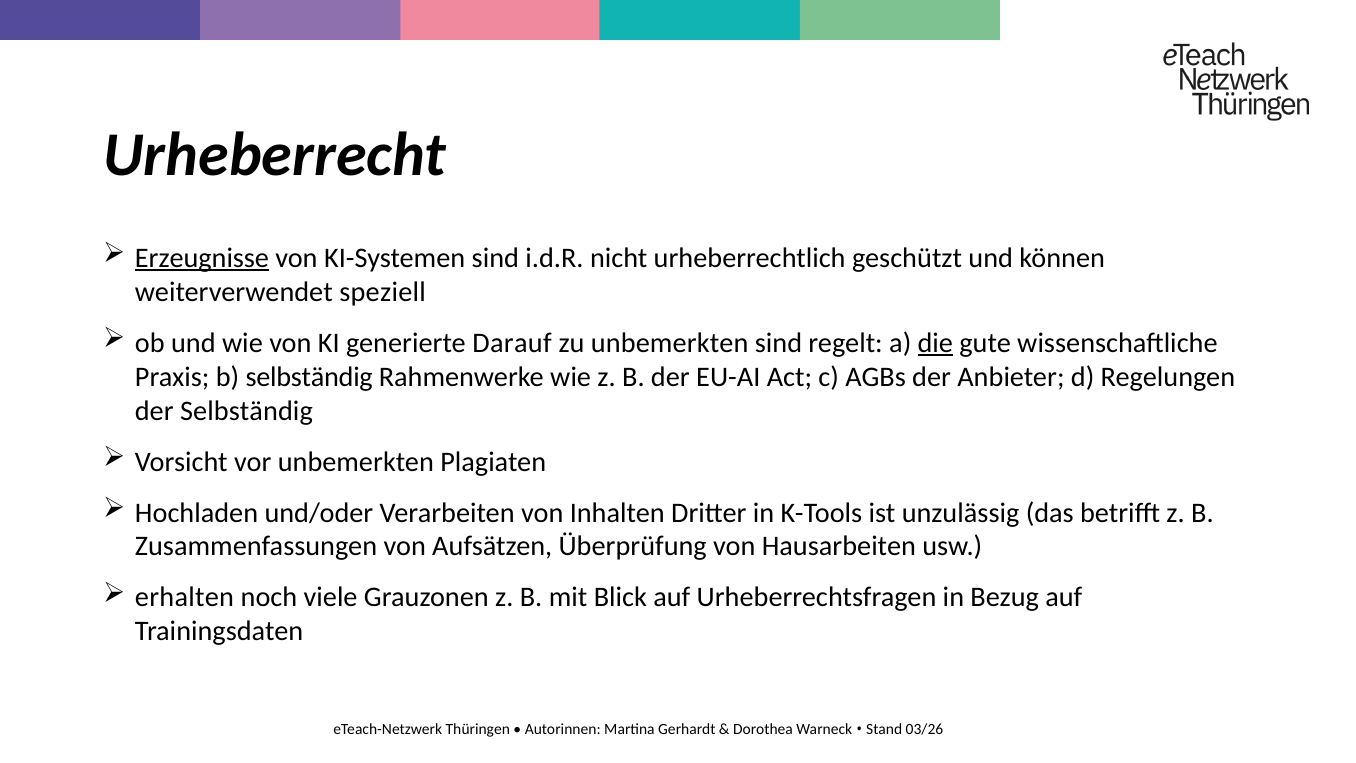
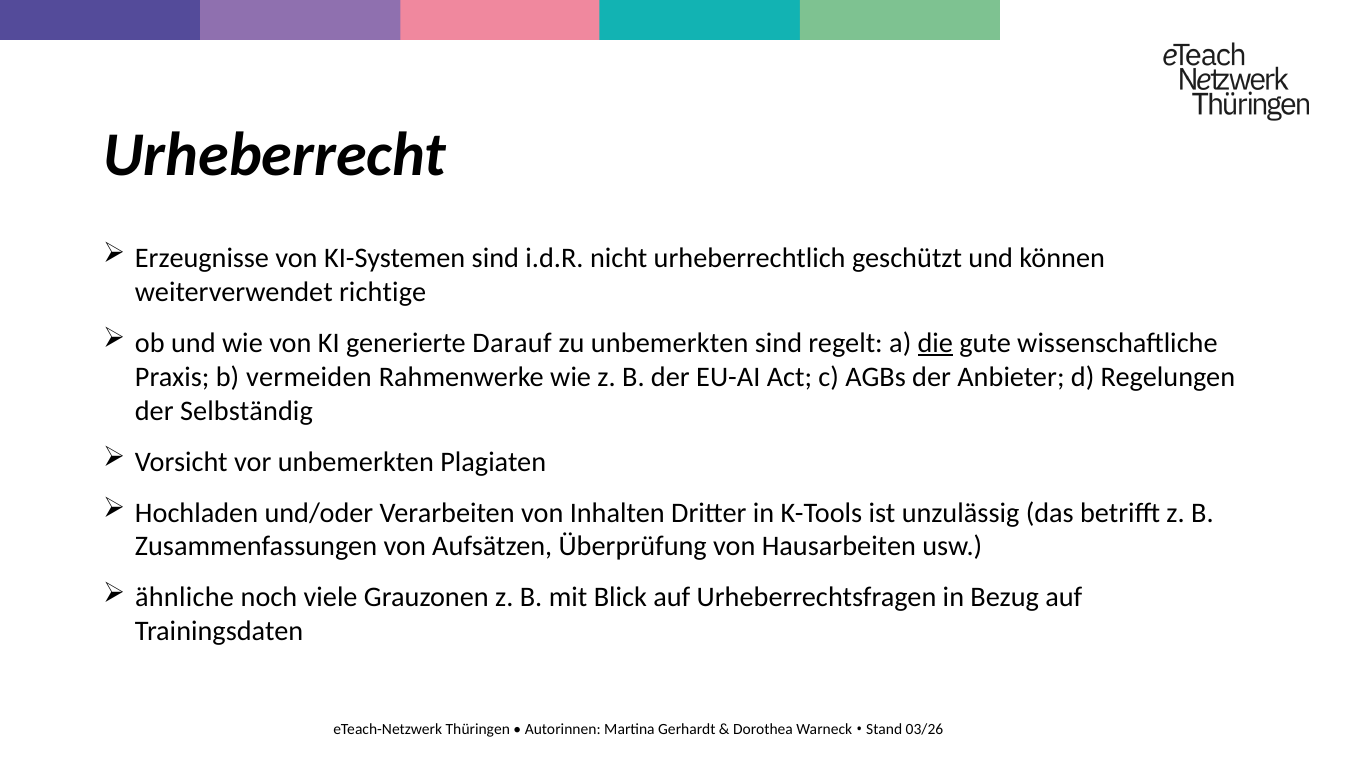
Erzeugnisse underline: present -> none
speziell: speziell -> richtige
b selbständig: selbständig -> vermeiden
erhalten: erhalten -> ähnliche
